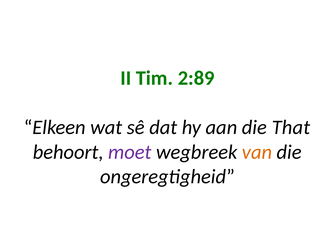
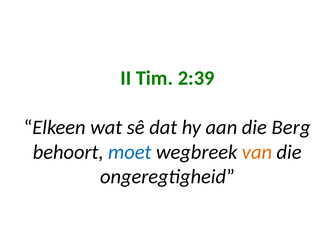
2:89: 2:89 -> 2:39
That: That -> Berg
moet colour: purple -> blue
